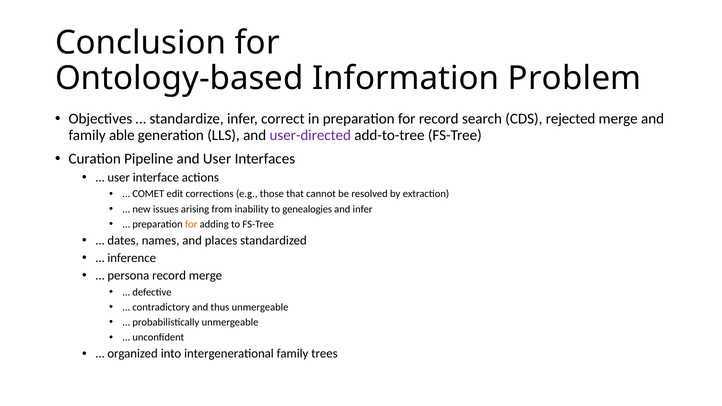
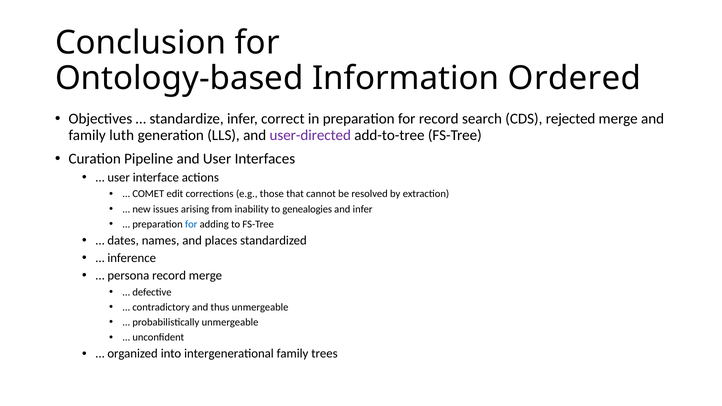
Problem: Problem -> Ordered
able: able -> luth
for at (191, 224) colour: orange -> blue
